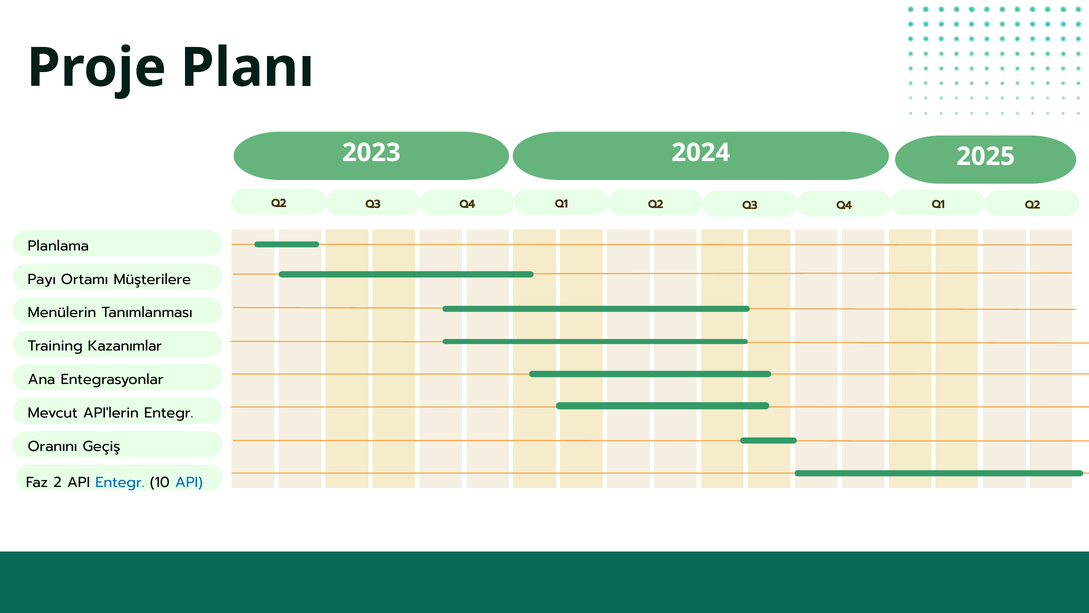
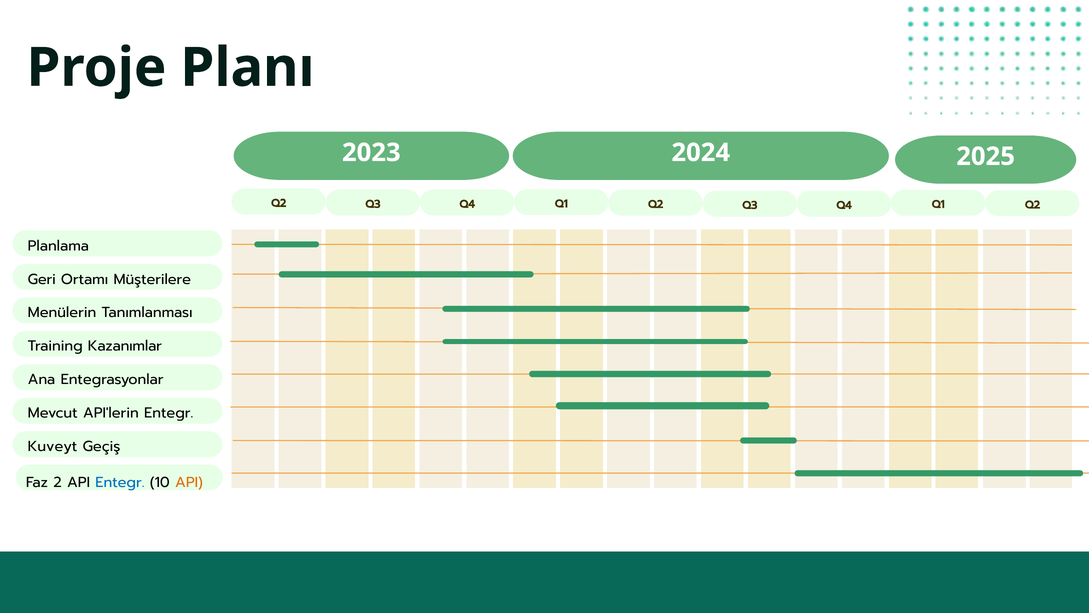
Payı: Payı -> Geri
Oranını: Oranını -> Kuveyt
API at (189, 482) colour: blue -> orange
